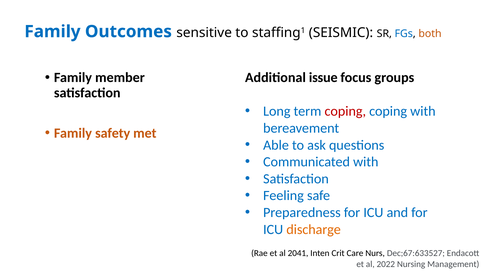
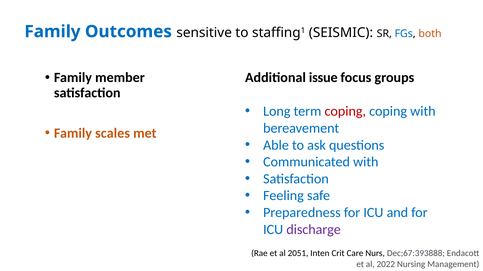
safety: safety -> scales
discharge colour: orange -> purple
2041: 2041 -> 2051
Dec;67:633527: Dec;67:633527 -> Dec;67:393888
